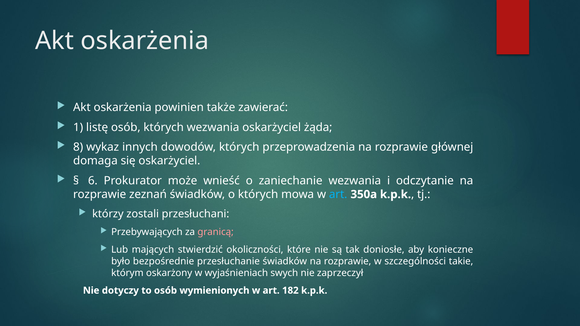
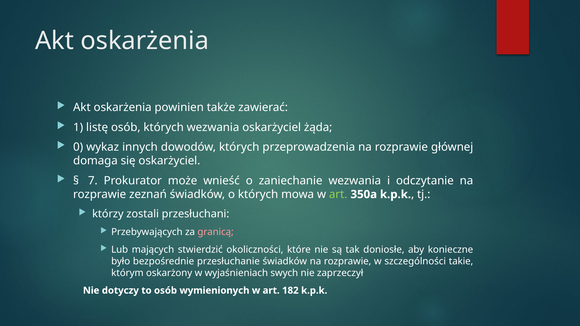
8: 8 -> 0
6: 6 -> 7
art at (338, 195) colour: light blue -> light green
